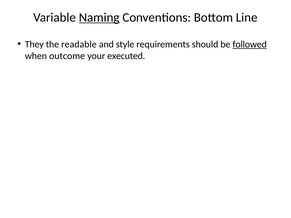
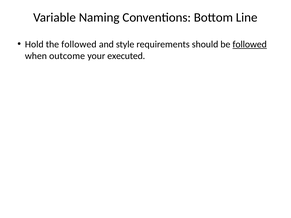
Naming underline: present -> none
They: They -> Hold
the readable: readable -> followed
